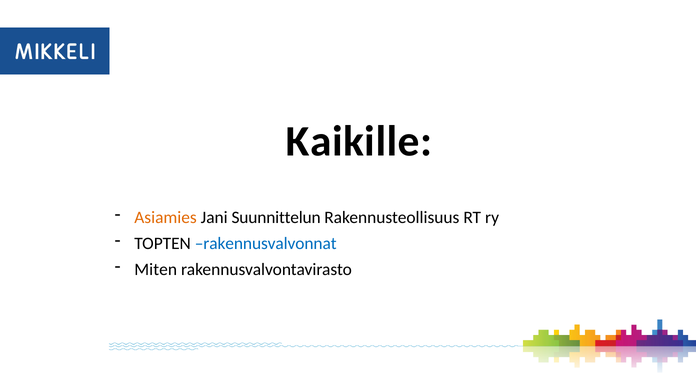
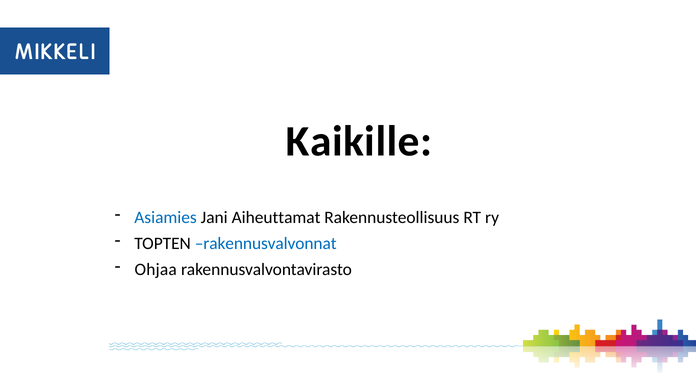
Asiamies colour: orange -> blue
Suunnittelun: Suunnittelun -> Aiheuttamat
Miten: Miten -> Ohjaa
